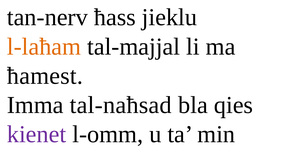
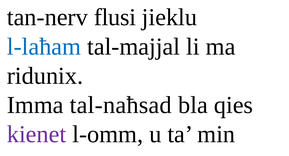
ħass: ħass -> flusi
l-laħam colour: orange -> blue
ħamest: ħamest -> ridunix
